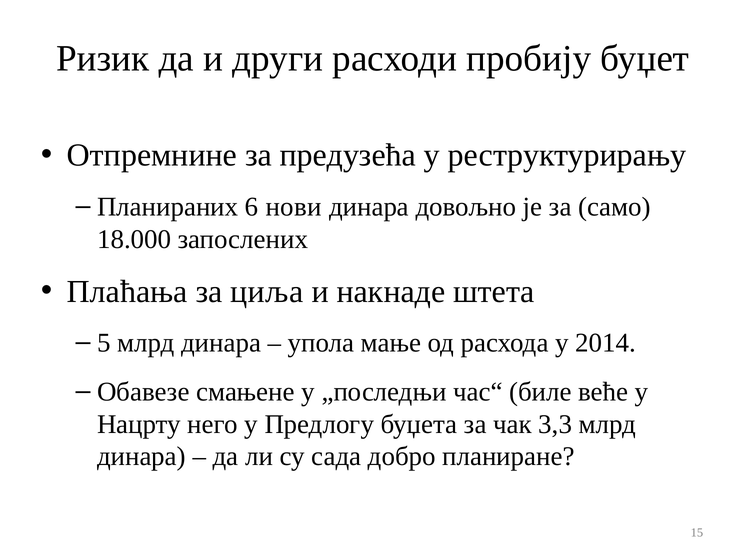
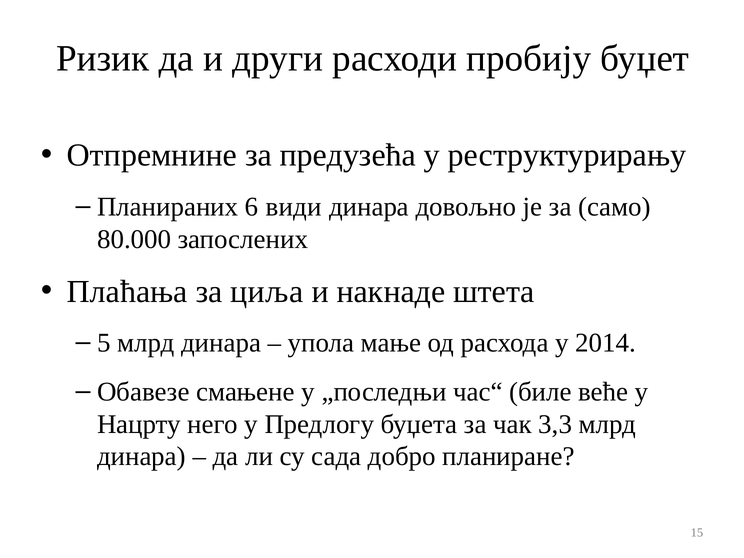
нови: нови -> види
18.000: 18.000 -> 80.000
